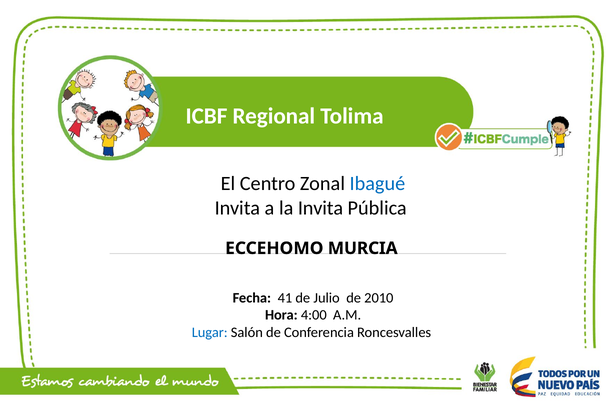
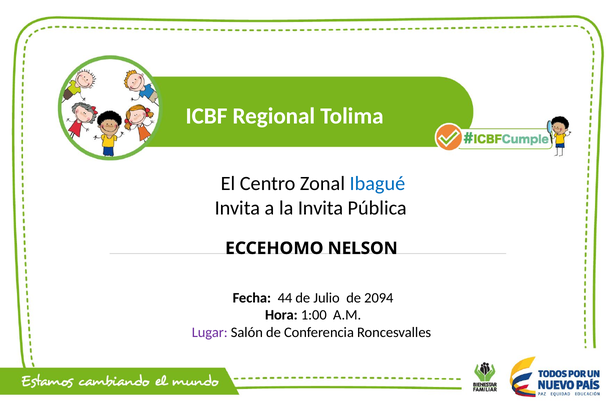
MURCIA: MURCIA -> NELSON
41: 41 -> 44
2010: 2010 -> 2094
4:00: 4:00 -> 1:00
Lugar colour: blue -> purple
